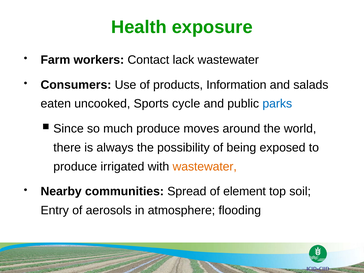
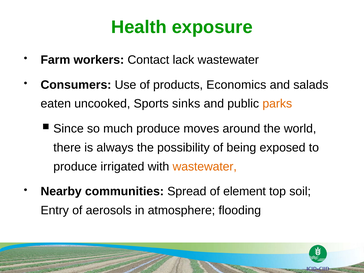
Information: Information -> Economics
cycle: cycle -> sinks
parks colour: blue -> orange
